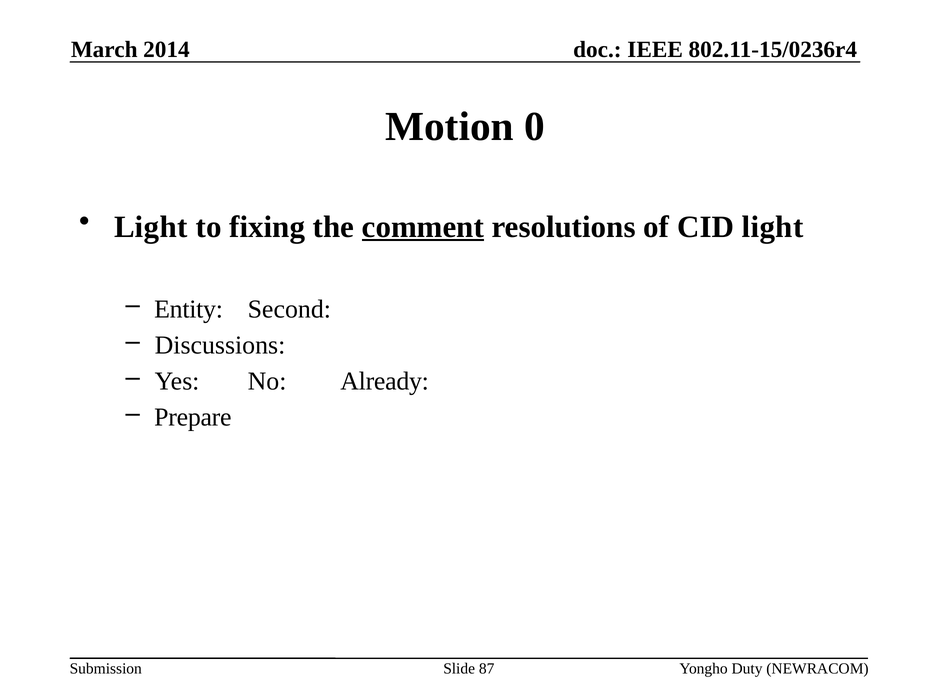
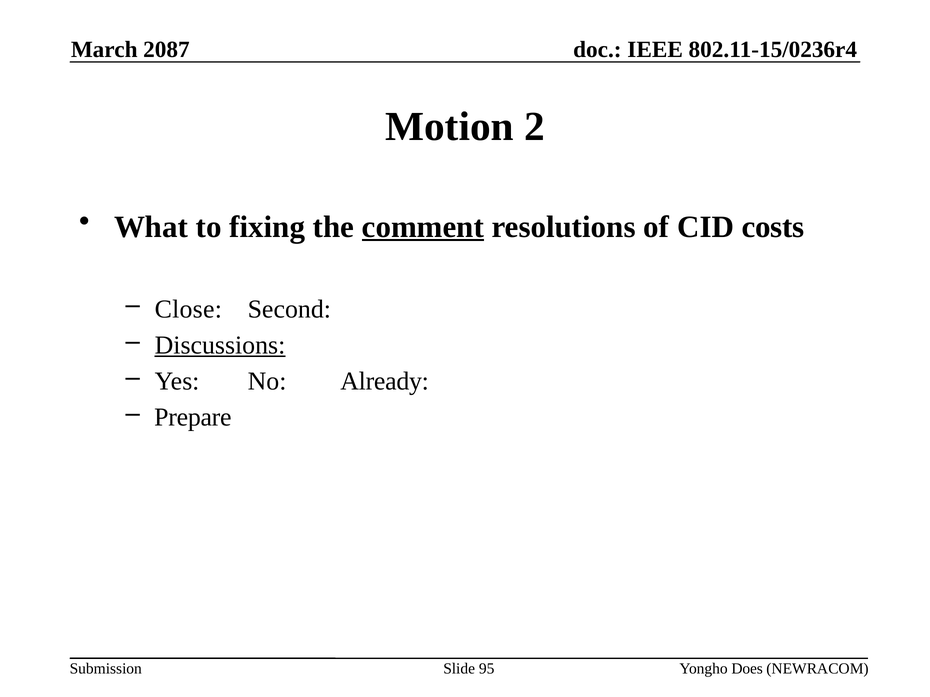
2014: 2014 -> 2087
0: 0 -> 2
Light at (151, 227): Light -> What
CID light: light -> costs
Entity: Entity -> Close
Discussions underline: none -> present
87: 87 -> 95
Duty: Duty -> Does
